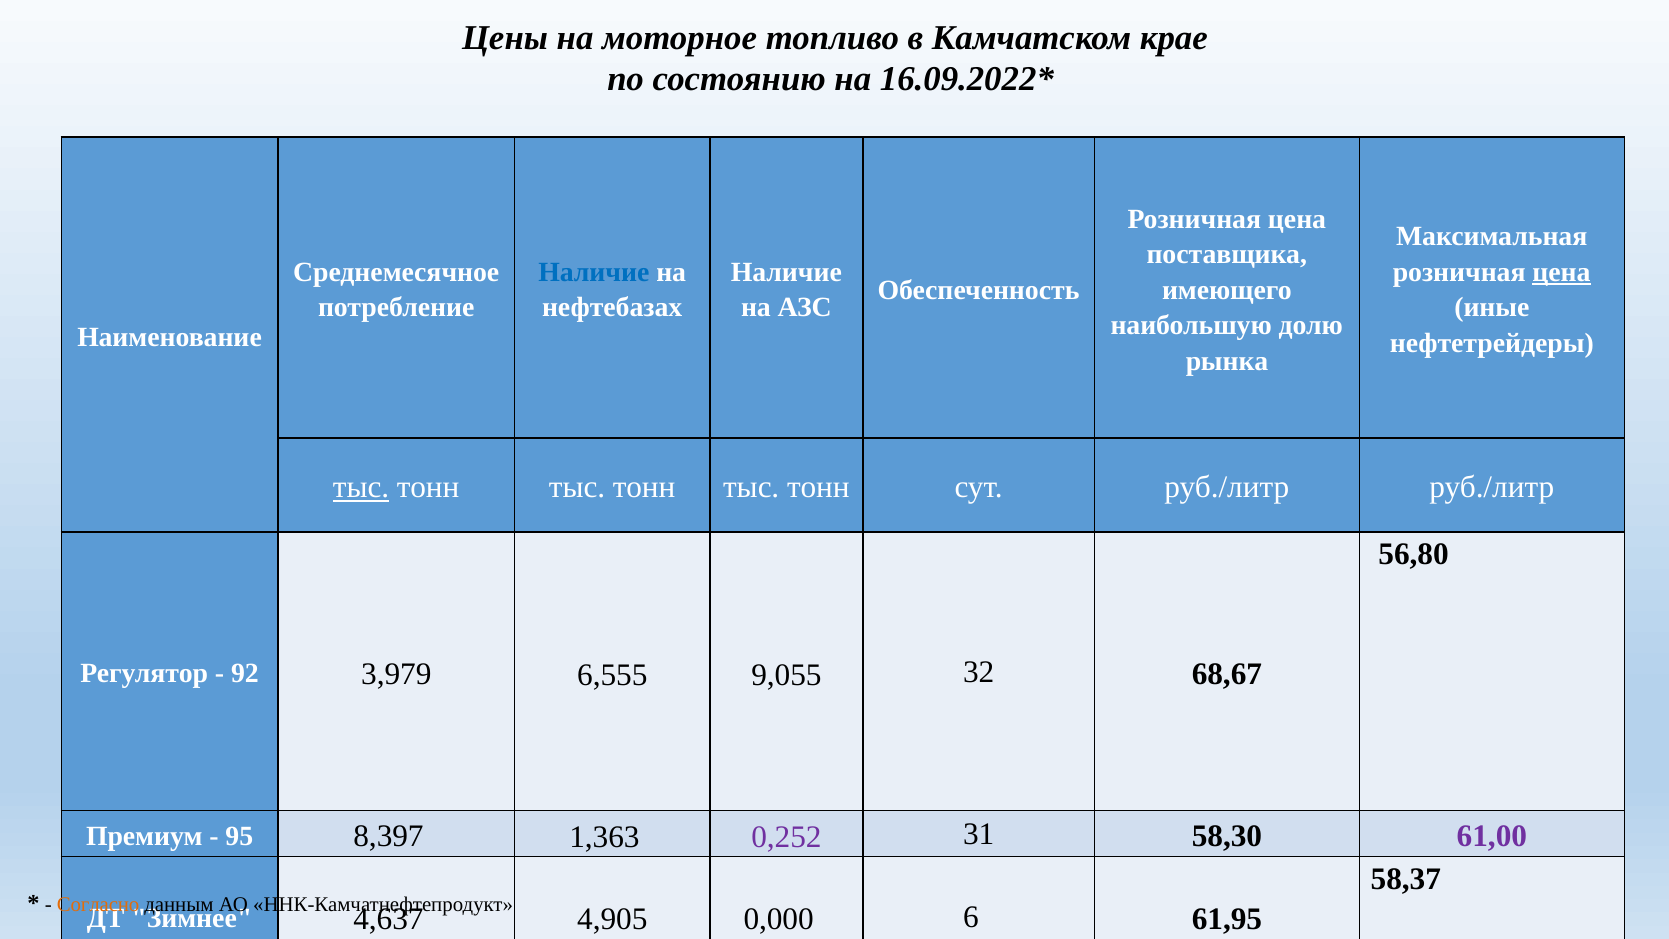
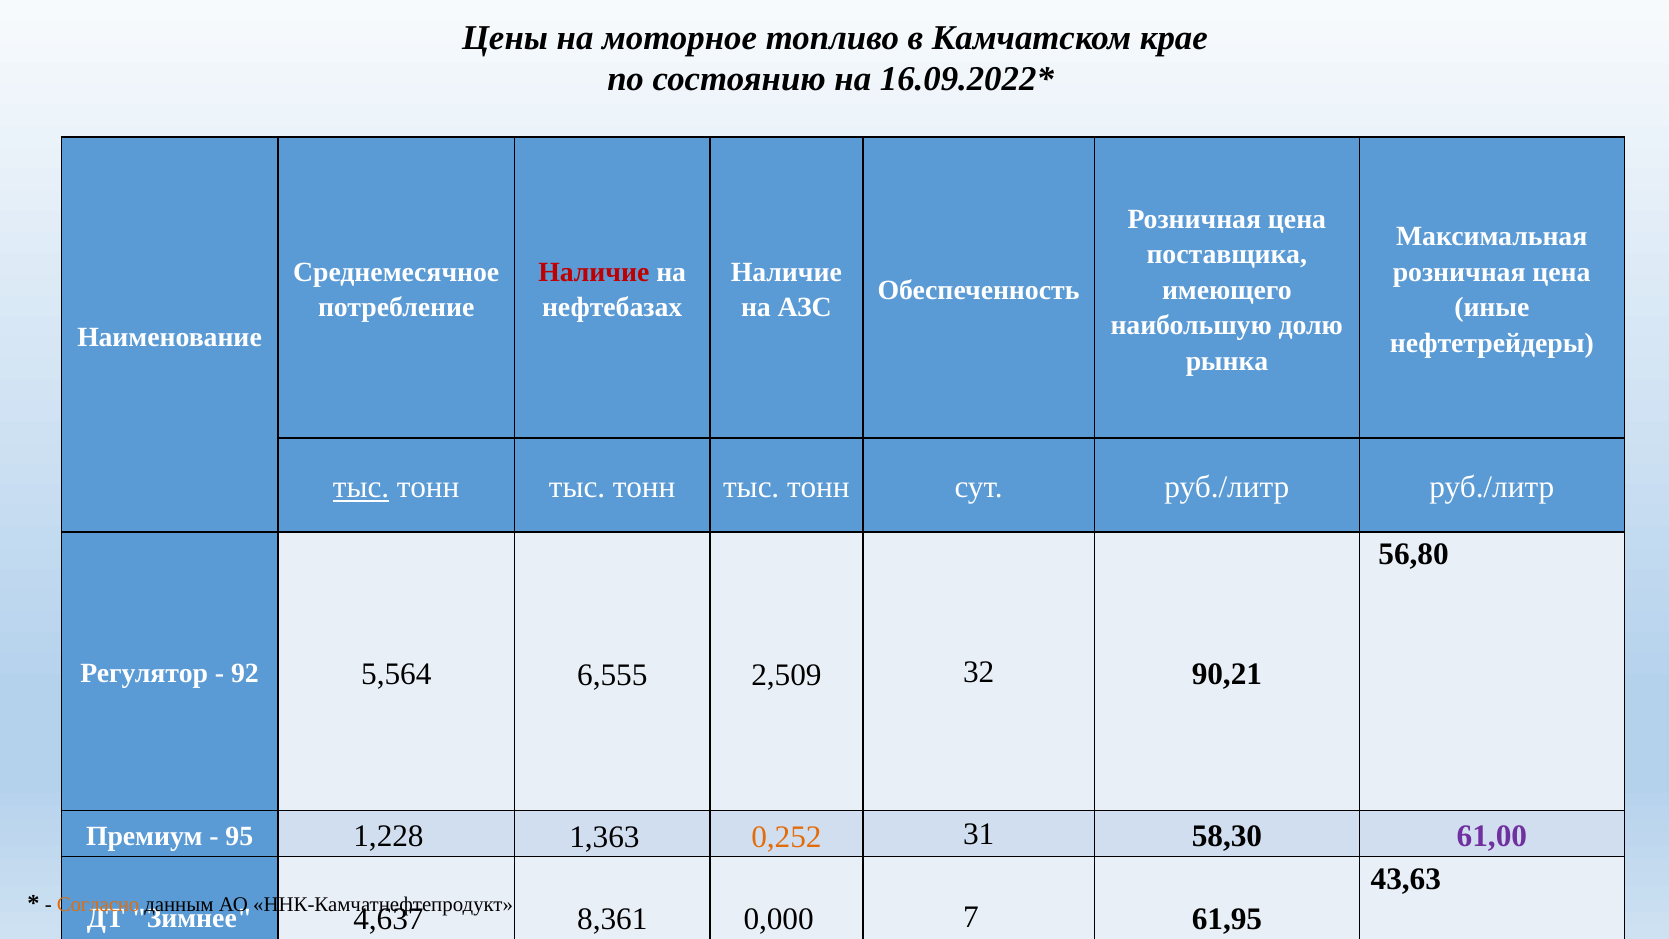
Наличие at (594, 272) colour: blue -> red
цена at (1562, 272) underline: present -> none
3,979: 3,979 -> 5,564
9,055: 9,055 -> 2,509
68,67: 68,67 -> 90,21
8,397: 8,397 -> 1,228
0,252 colour: purple -> orange
58,37: 58,37 -> 43,63
4,905: 4,905 -> 8,361
6: 6 -> 7
